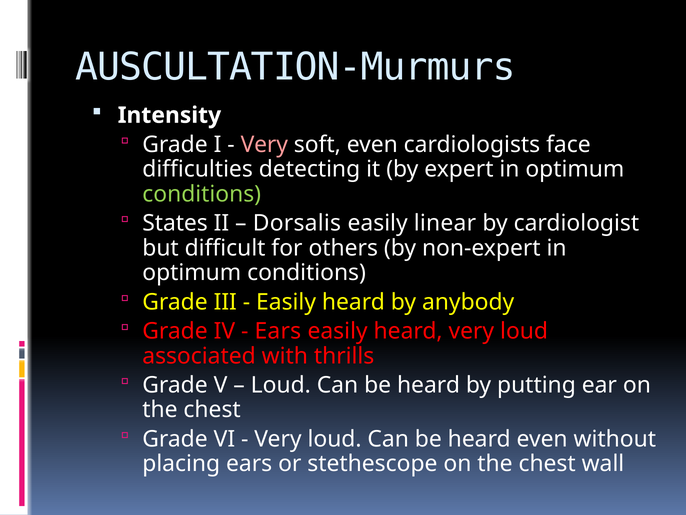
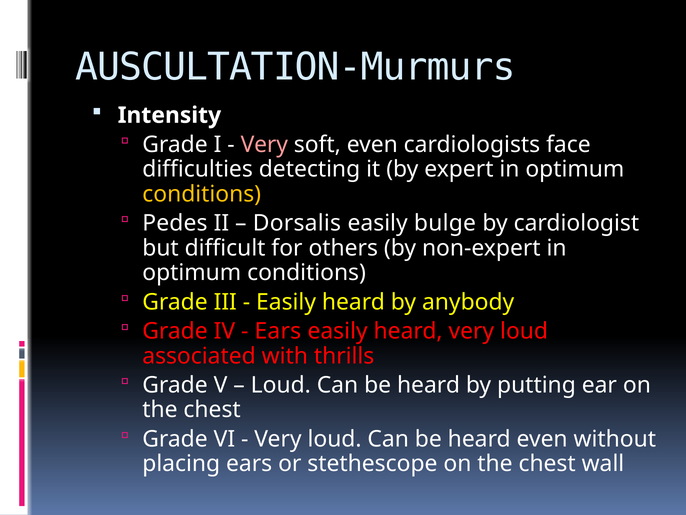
conditions at (202, 194) colour: light green -> yellow
States: States -> Pedes
linear: linear -> bulge
